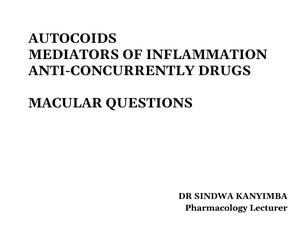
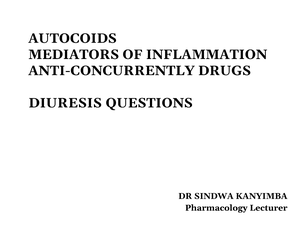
MACULAR: MACULAR -> DIURESIS
